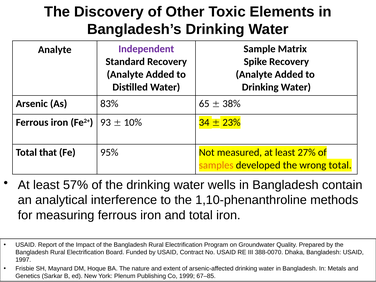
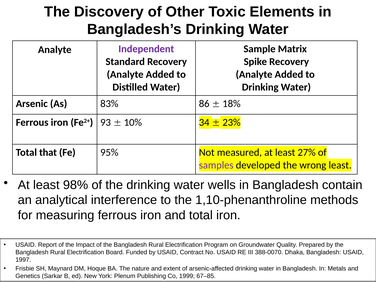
65: 65 -> 86
38%: 38% -> 18%
samples colour: orange -> purple
wrong total: total -> least
57%: 57% -> 98%
